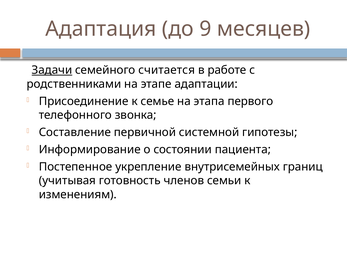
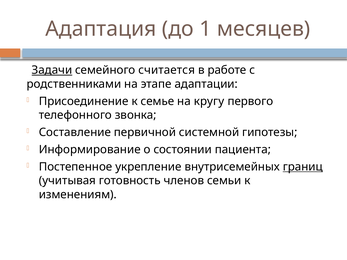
9: 9 -> 1
этапа: этапа -> кругу
границ underline: none -> present
